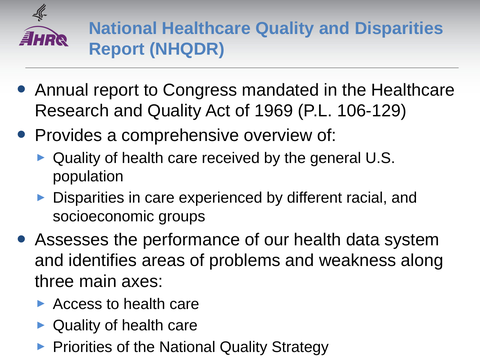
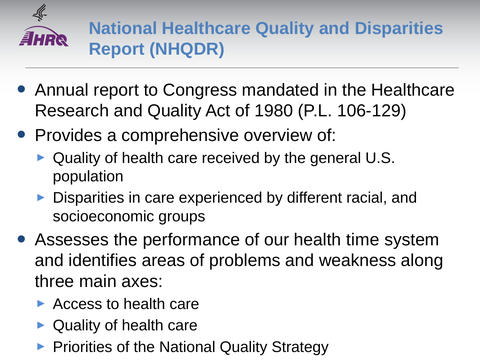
1969: 1969 -> 1980
data: data -> time
